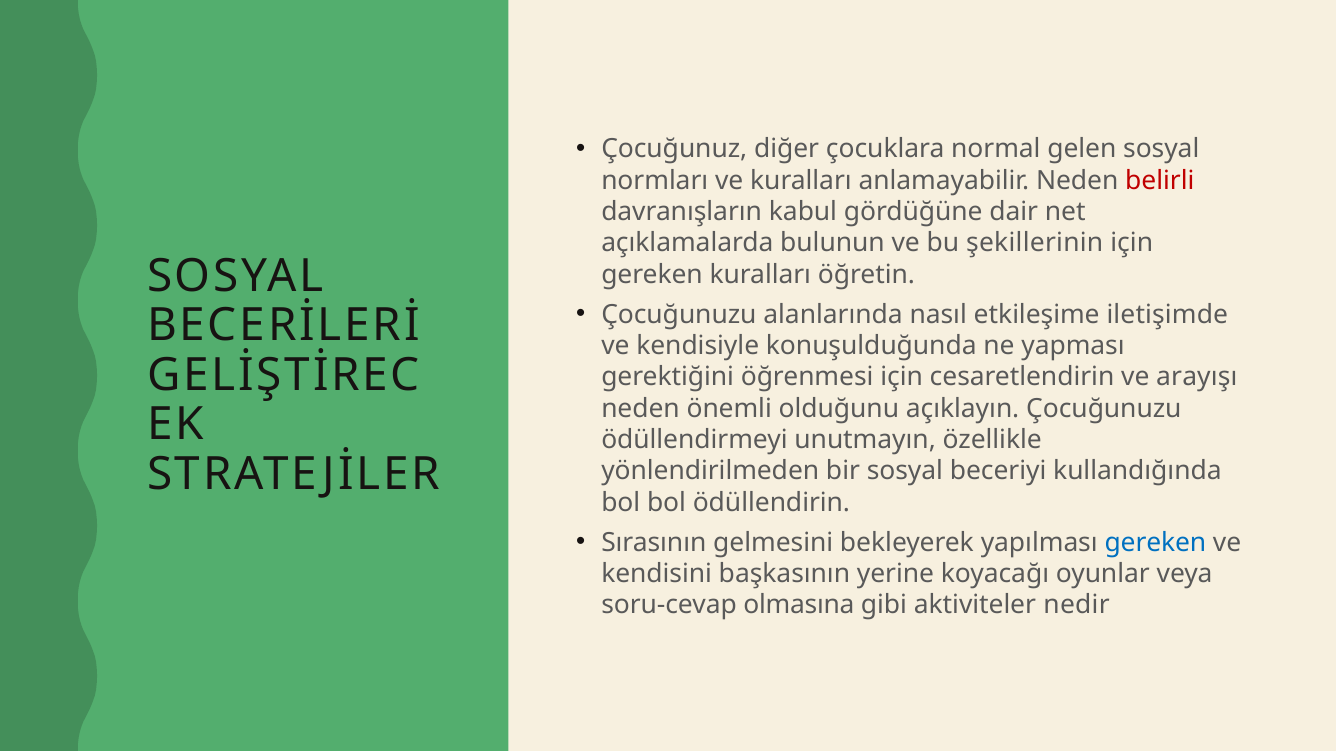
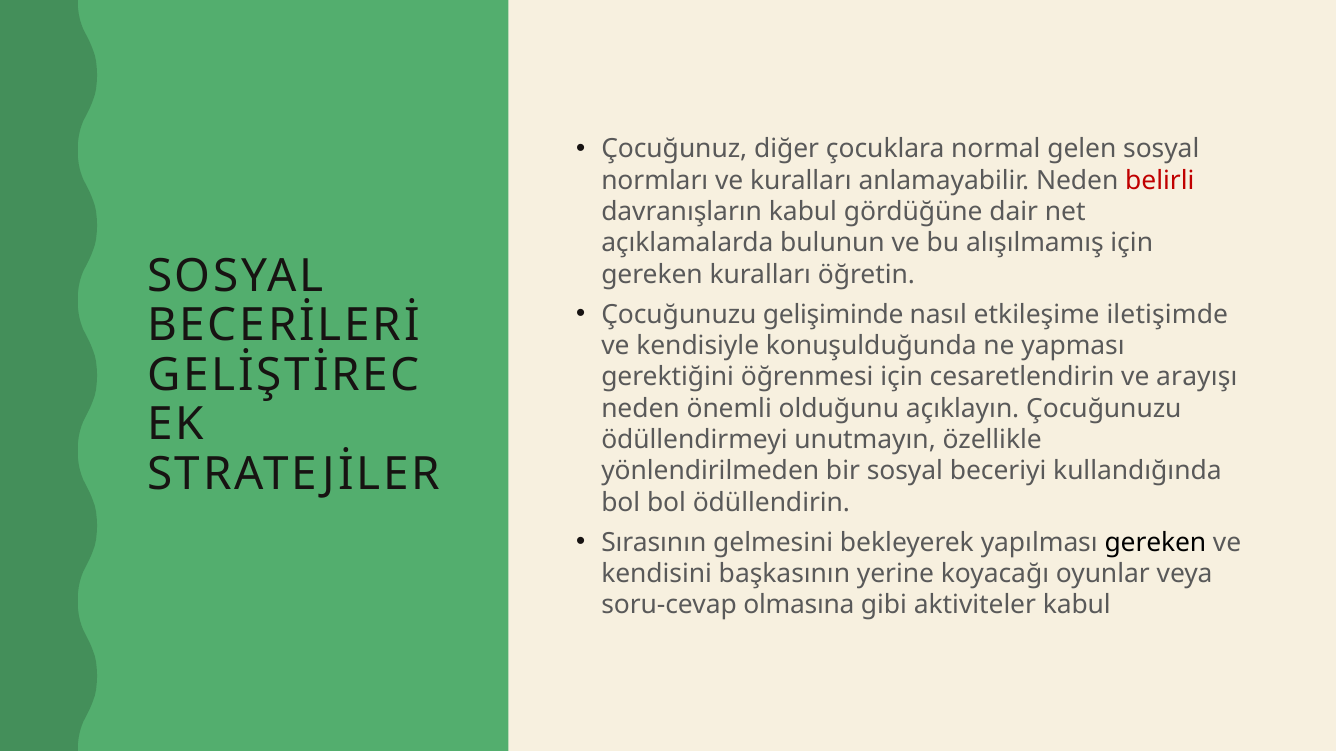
şekillerinin: şekillerinin -> alışılmamış
alanlarında: alanlarında -> gelişiminde
gereken at (1155, 543) colour: blue -> black
aktiviteler nedir: nedir -> kabul
